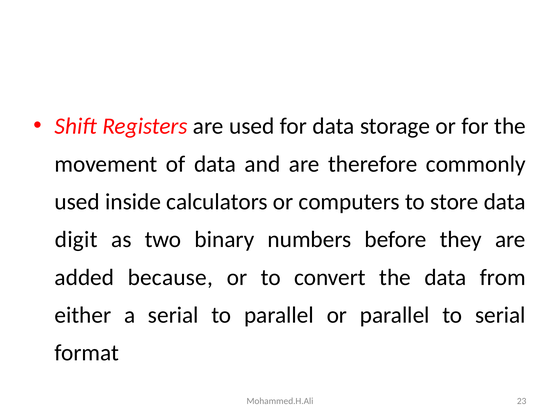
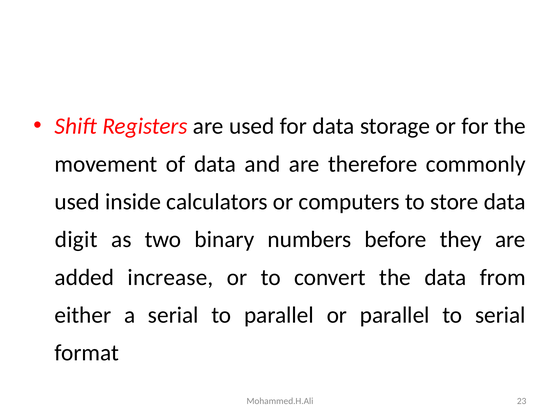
because: because -> increase
